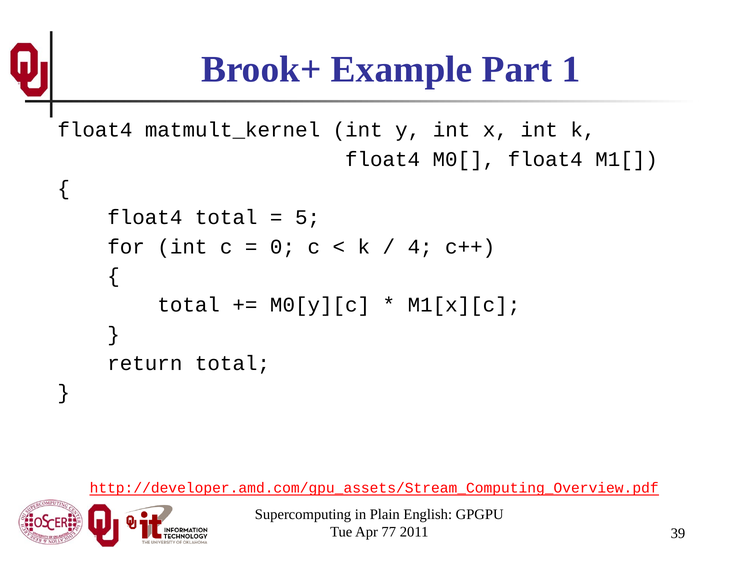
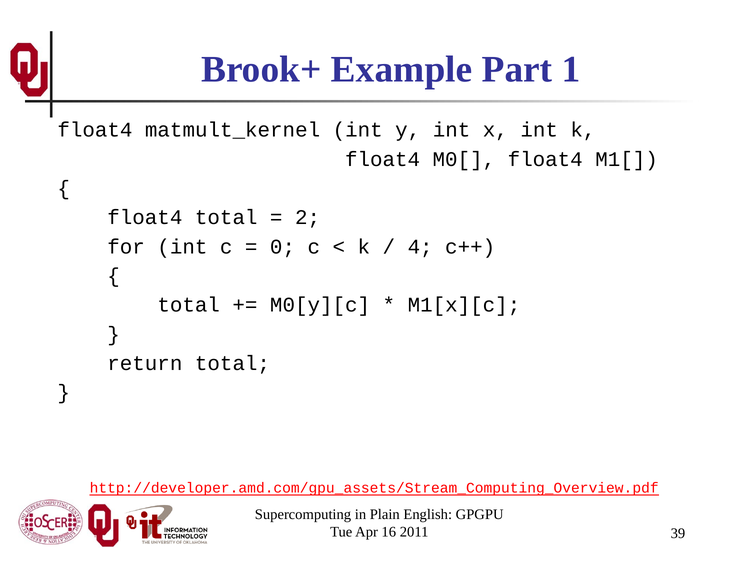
5: 5 -> 2
77: 77 -> 16
